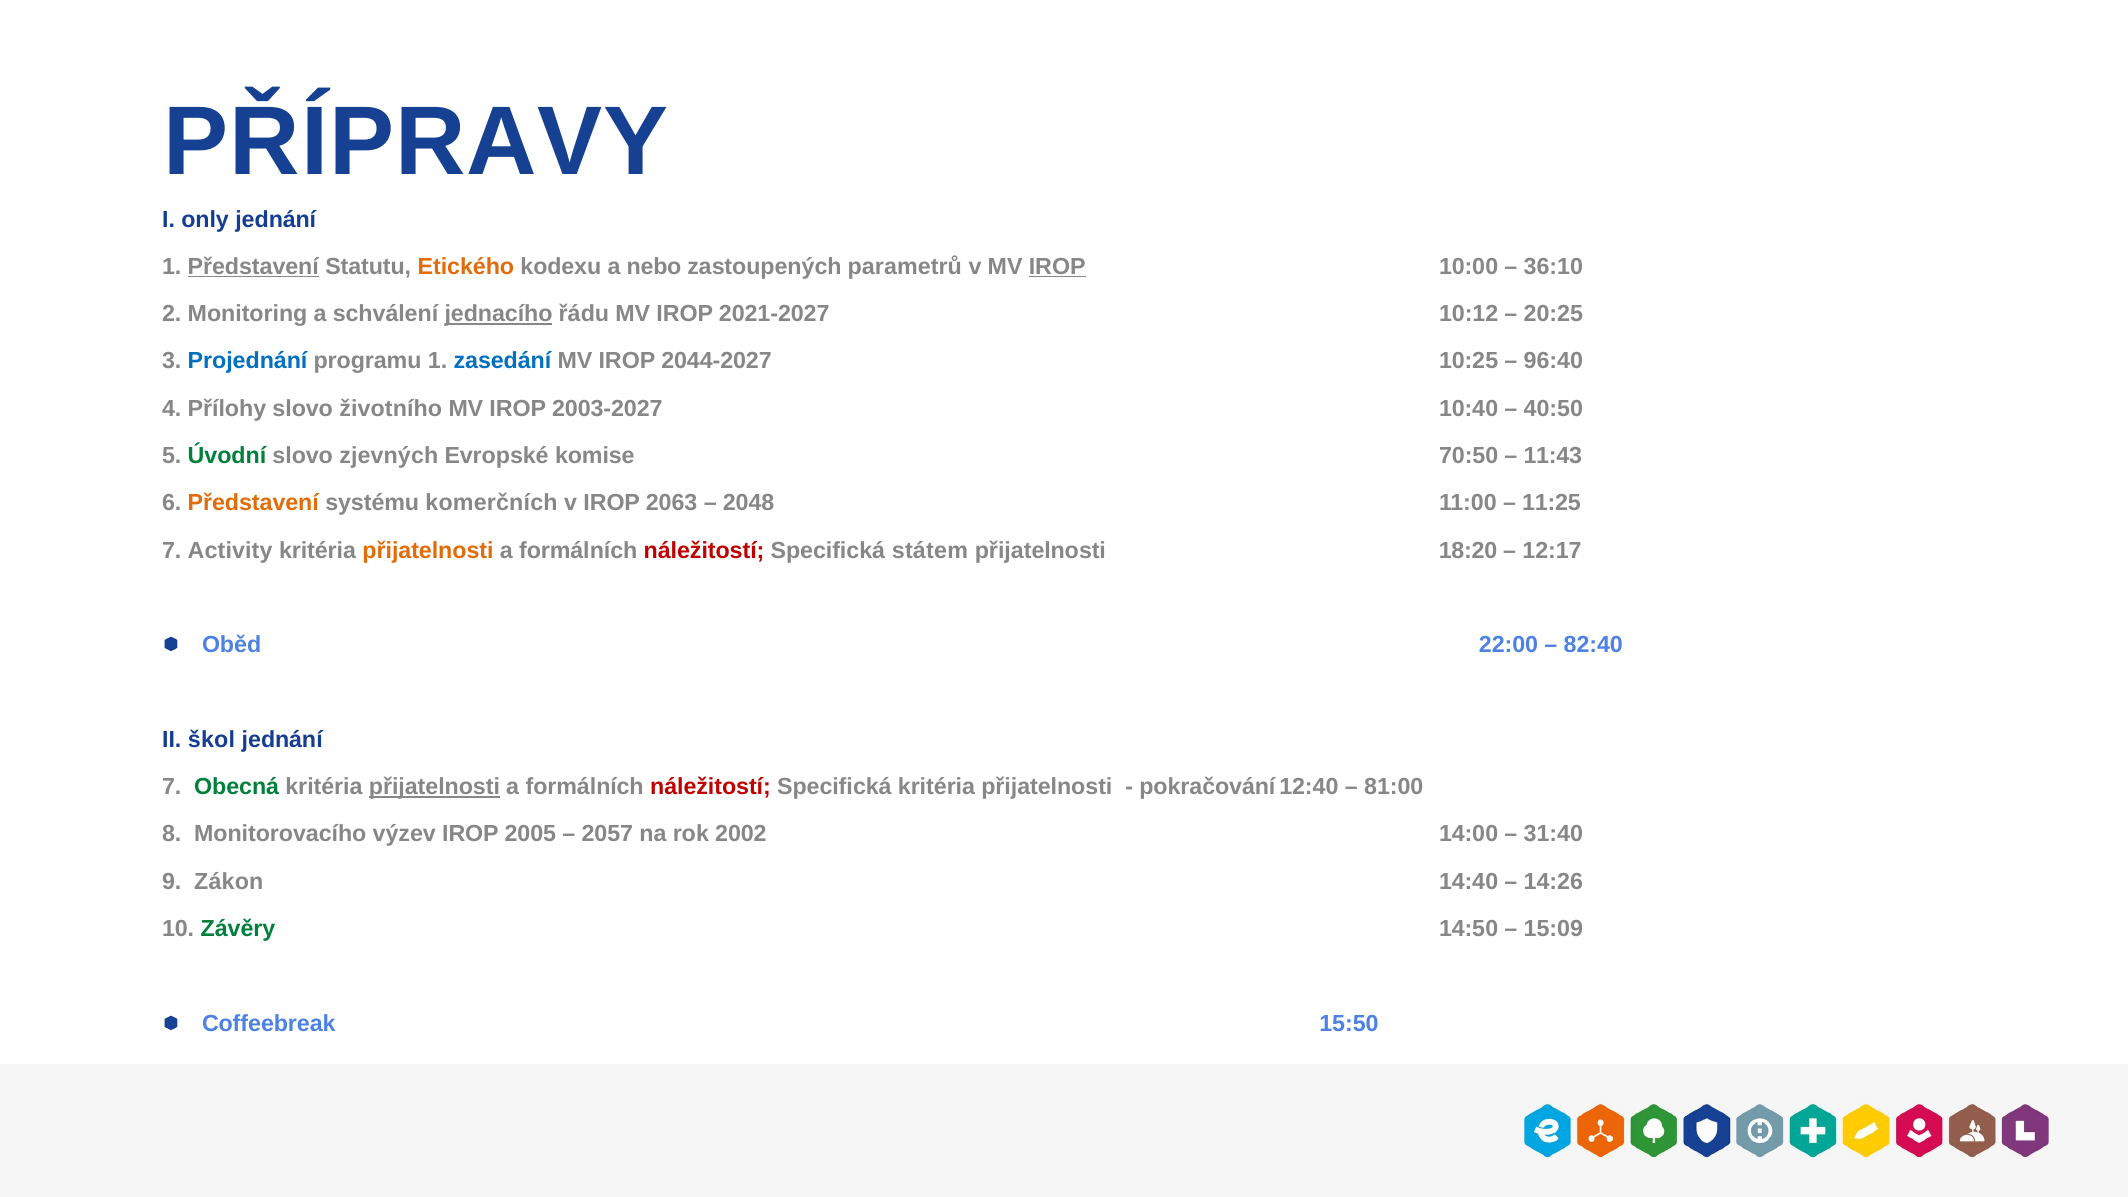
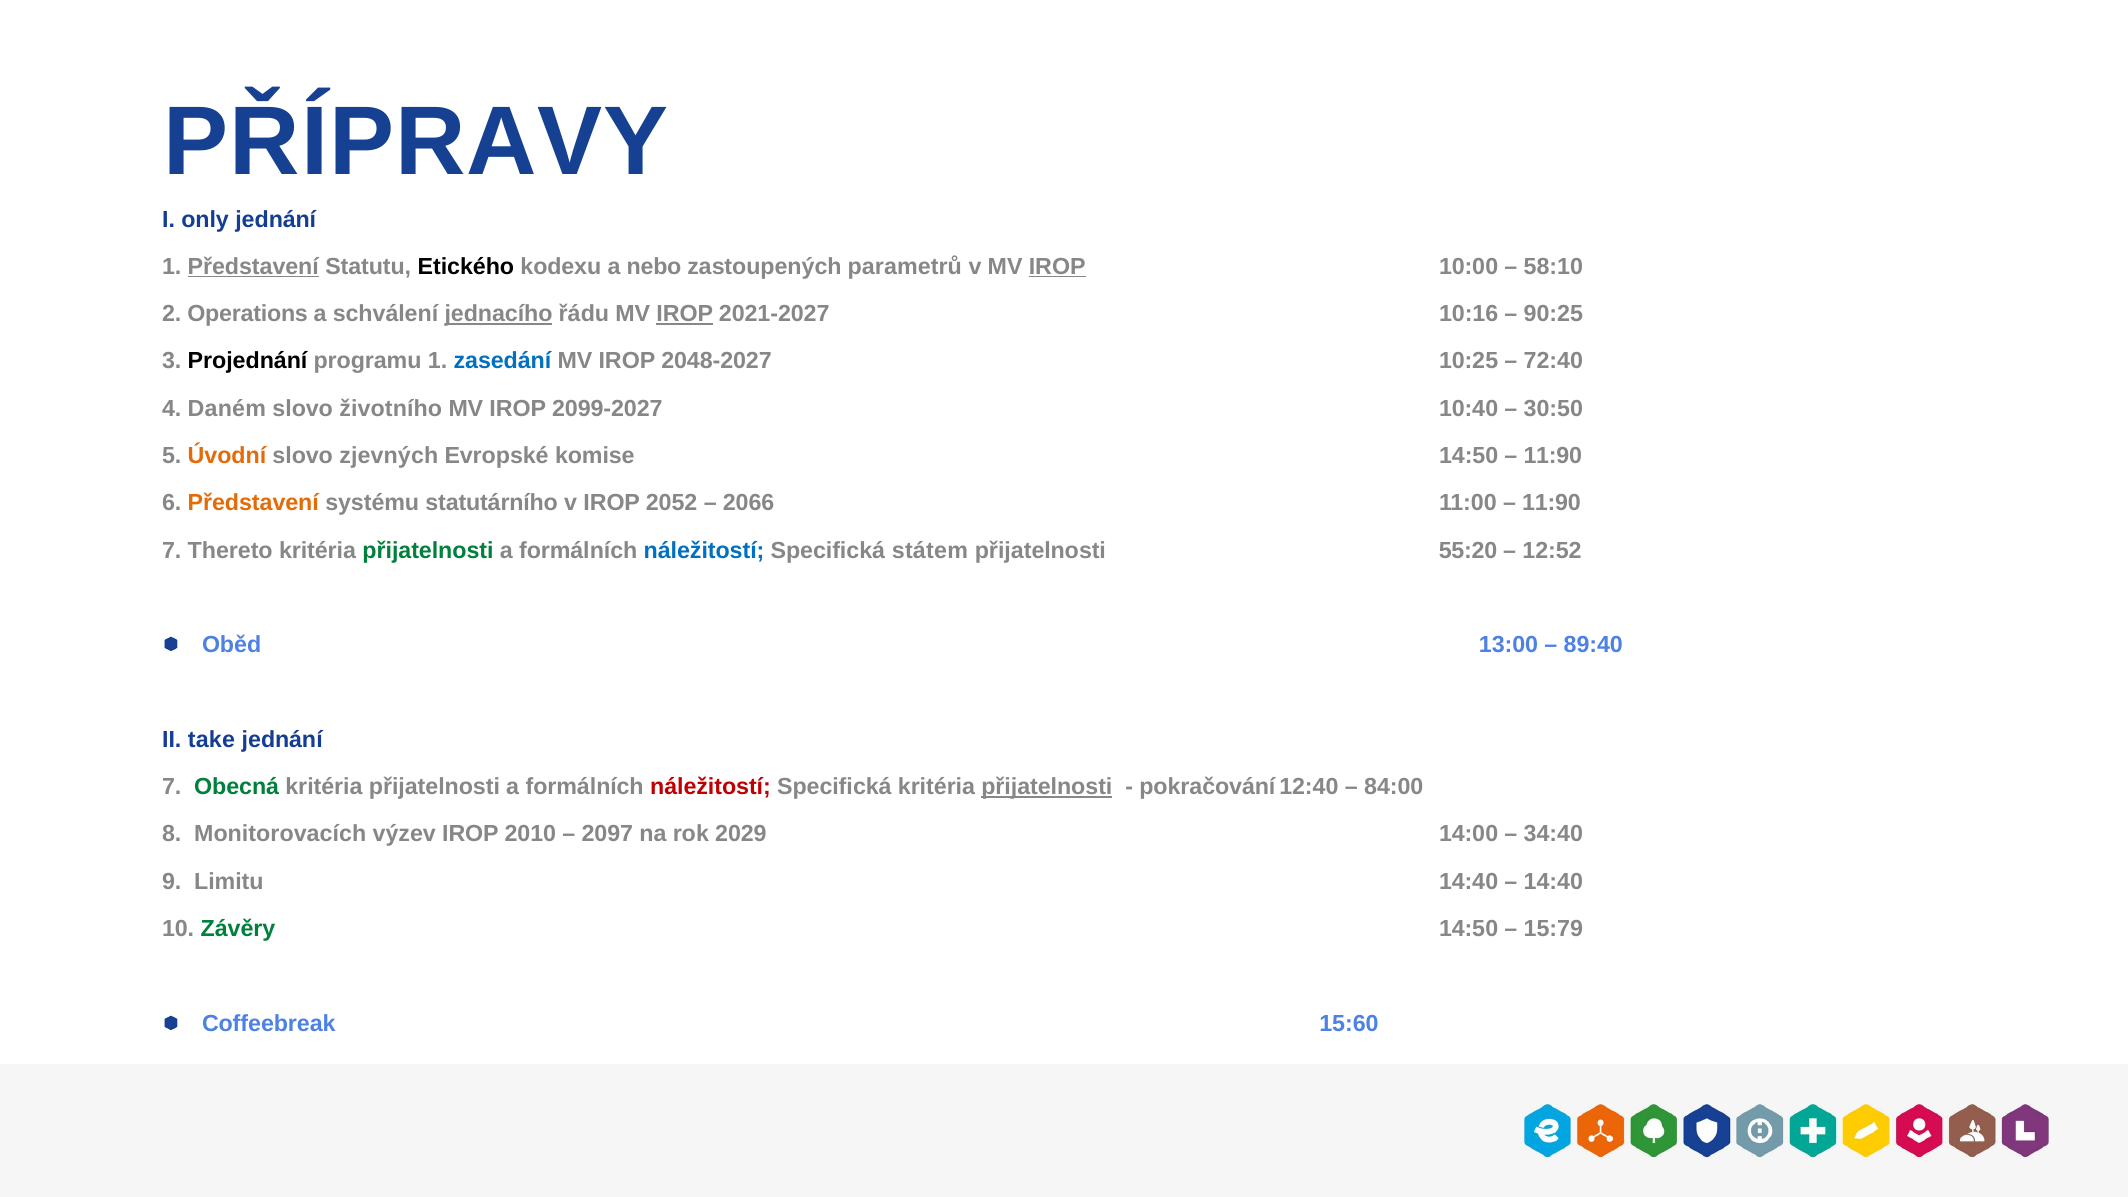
Etického colour: orange -> black
36:10: 36:10 -> 58:10
Monitoring: Monitoring -> Operations
IROP at (685, 314) underline: none -> present
10:12: 10:12 -> 10:16
20:25: 20:25 -> 90:25
Projednání colour: blue -> black
2044-2027: 2044-2027 -> 2048-2027
96:40: 96:40 -> 72:40
Přílohy: Přílohy -> Daném
2003-2027: 2003-2027 -> 2099-2027
40:50: 40:50 -> 30:50
Úvodní colour: green -> orange
komise 70:50: 70:50 -> 14:50
11:43 at (1553, 456): 11:43 -> 11:90
komerčních: komerčních -> statutárního
2063: 2063 -> 2052
2048: 2048 -> 2066
11:25 at (1551, 503): 11:25 -> 11:90
Activity: Activity -> Thereto
přijatelnosti at (428, 551) colour: orange -> green
náležitostí at (704, 551) colour: red -> blue
18:20: 18:20 -> 55:20
12:17: 12:17 -> 12:52
22:00: 22:00 -> 13:00
82:40: 82:40 -> 89:40
škol: škol -> take
přijatelnosti at (434, 787) underline: present -> none
přijatelnosti at (1047, 787) underline: none -> present
81:00: 81:00 -> 84:00
Monitorovacího: Monitorovacího -> Monitorovacích
2005: 2005 -> 2010
2057: 2057 -> 2097
2002: 2002 -> 2029
31:40: 31:40 -> 34:40
Zákon: Zákon -> Limitu
14:26 at (1553, 882): 14:26 -> 14:40
15:09: 15:09 -> 15:79
15:50: 15:50 -> 15:60
